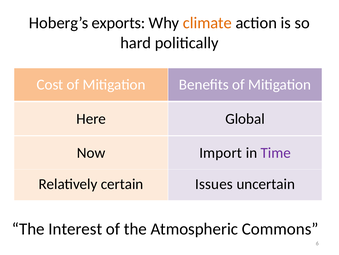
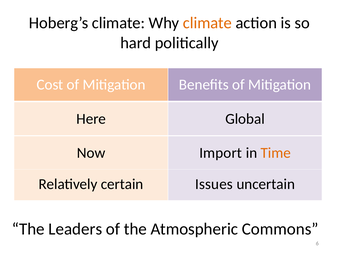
Hoberg’s exports: exports -> climate
Time colour: purple -> orange
Interest: Interest -> Leaders
